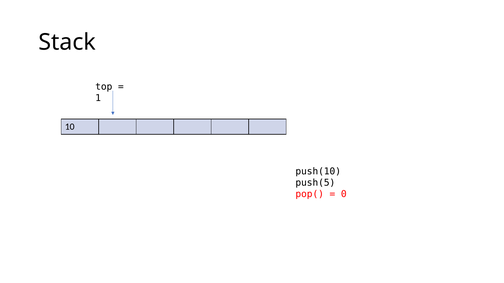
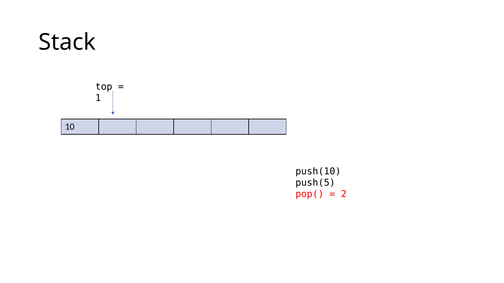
0: 0 -> 2
